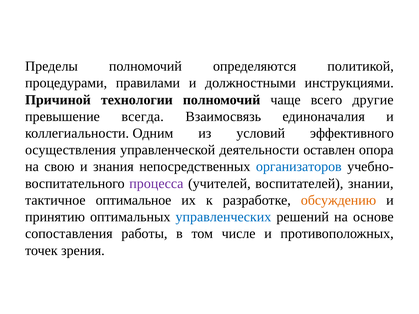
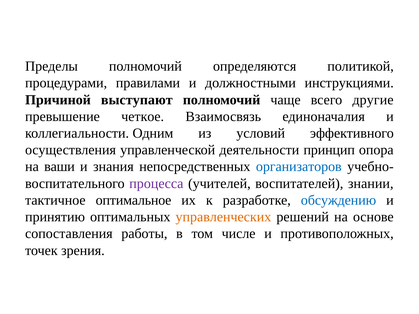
технологии: технологии -> выступают
всегда: всегда -> четкое
оставлен: оставлен -> принцип
свою: свою -> ваши
обсуждению colour: orange -> blue
управленческих colour: blue -> orange
